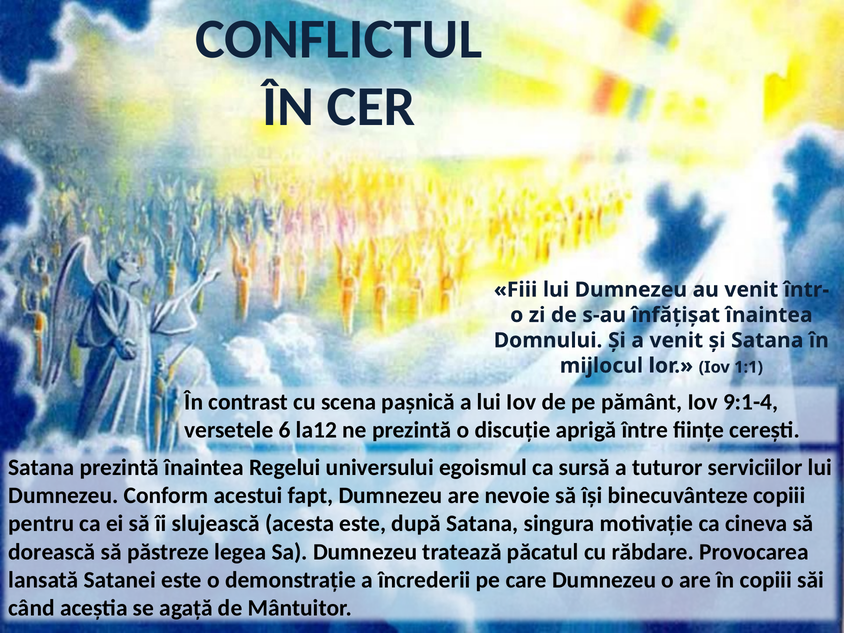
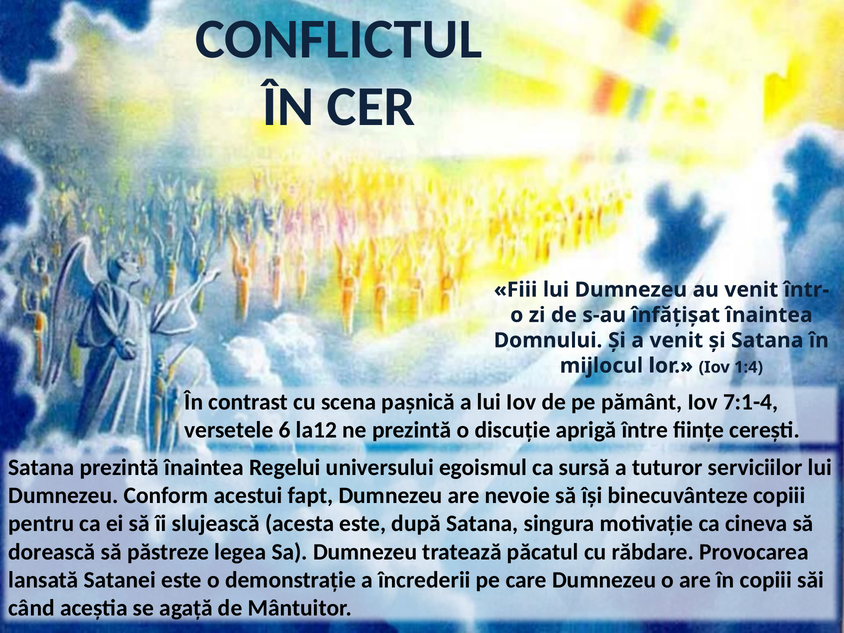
1:1: 1:1 -> 1:4
9:1-4: 9:1-4 -> 7:1-4
